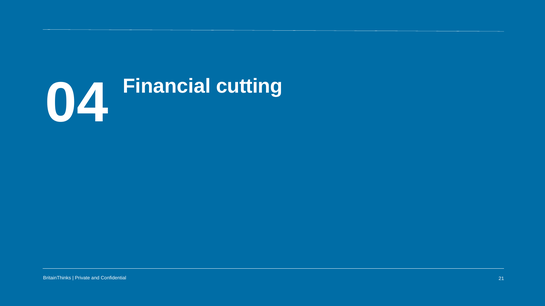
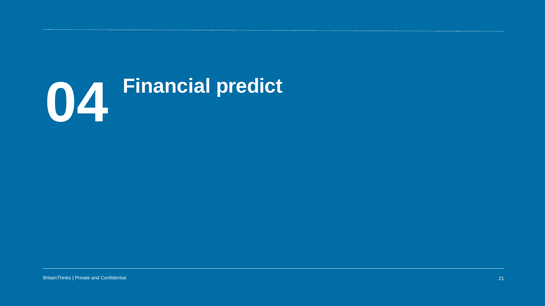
cutting: cutting -> predict
